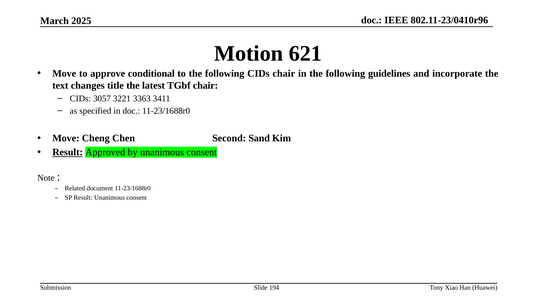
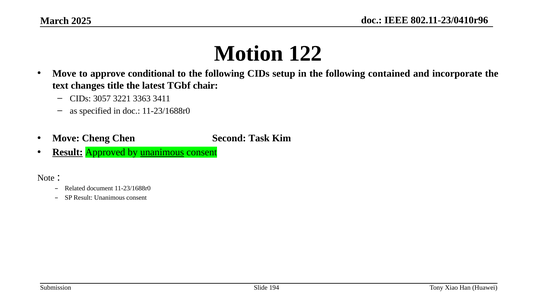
621: 621 -> 122
CIDs chair: chair -> setup
guidelines: guidelines -> contained
Sand: Sand -> Task
unanimous at (162, 152) underline: none -> present
